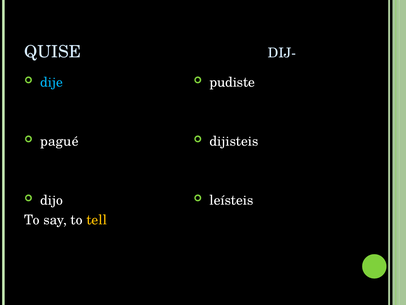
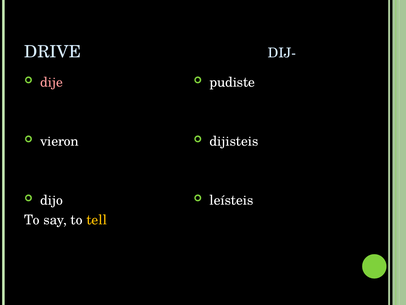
QUISE: QUISE -> DRIVE
dije colour: light blue -> pink
pagué: pagué -> vieron
